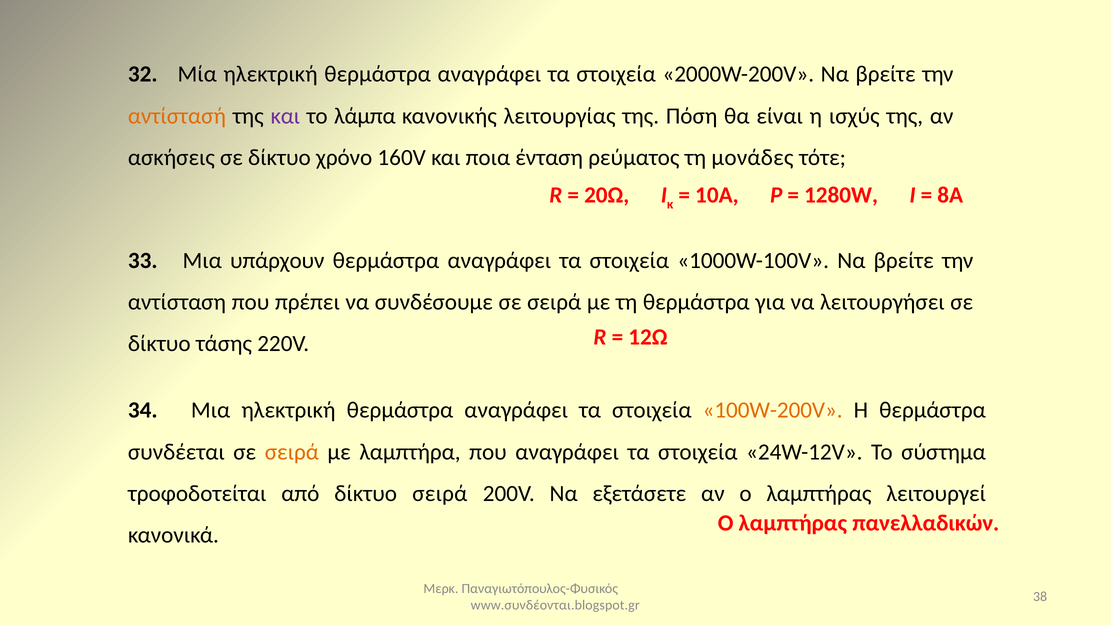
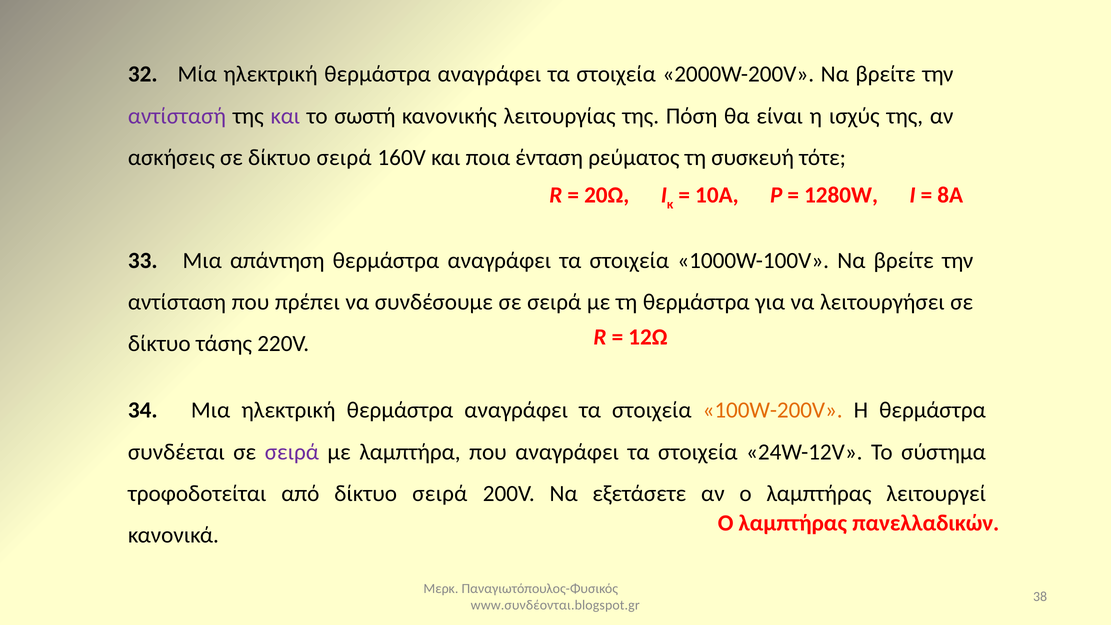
αντίστασή colour: orange -> purple
λάμπα: λάμπα -> σωστή
σε δίκτυο χρόνο: χρόνο -> σειρά
μονάδες: μονάδες -> συσκευή
υπάρχουν: υπάρχουν -> απάντηση
σειρά at (292, 452) colour: orange -> purple
